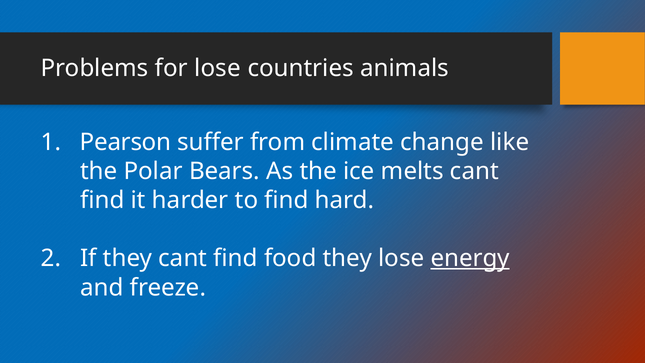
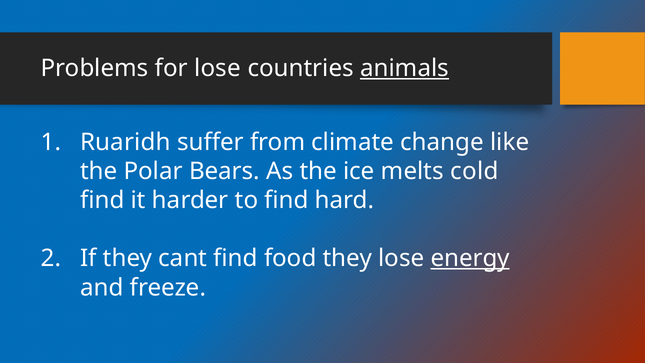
animals underline: none -> present
Pearson: Pearson -> Ruaridh
melts cant: cant -> cold
